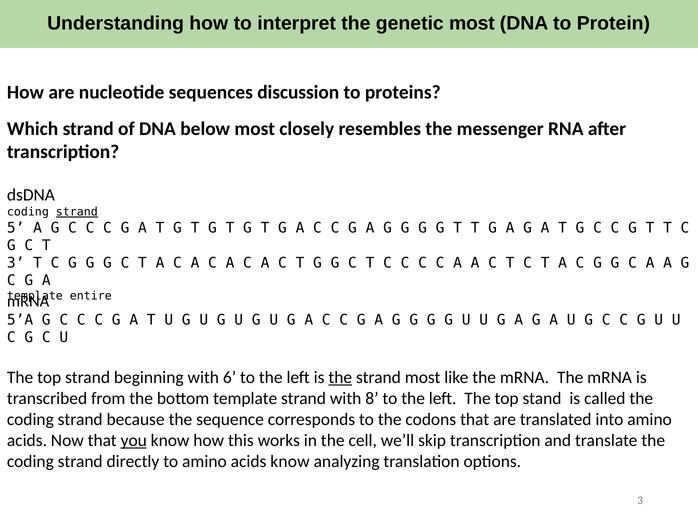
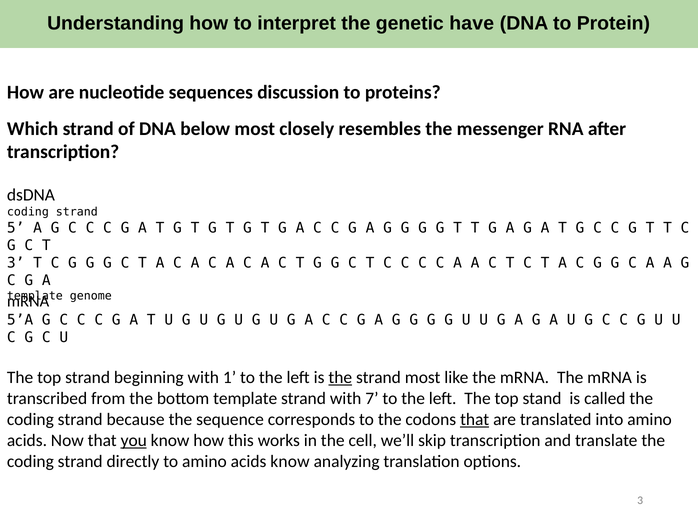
genetic most: most -> have
strand at (77, 212) underline: present -> none
entire: entire -> genome
6: 6 -> 1
8: 8 -> 7
that at (475, 419) underline: none -> present
